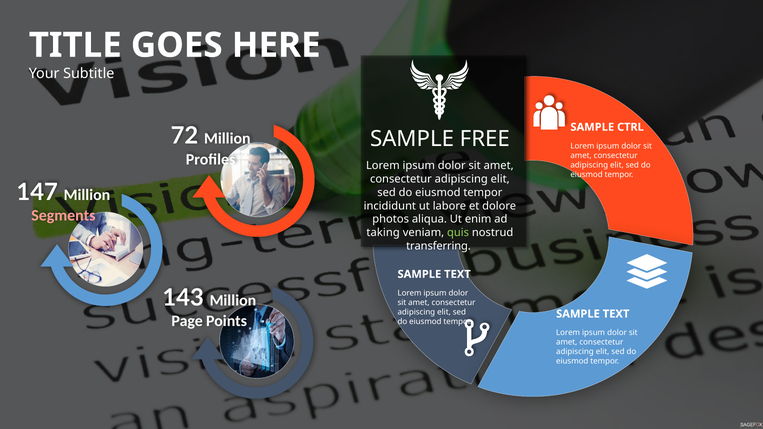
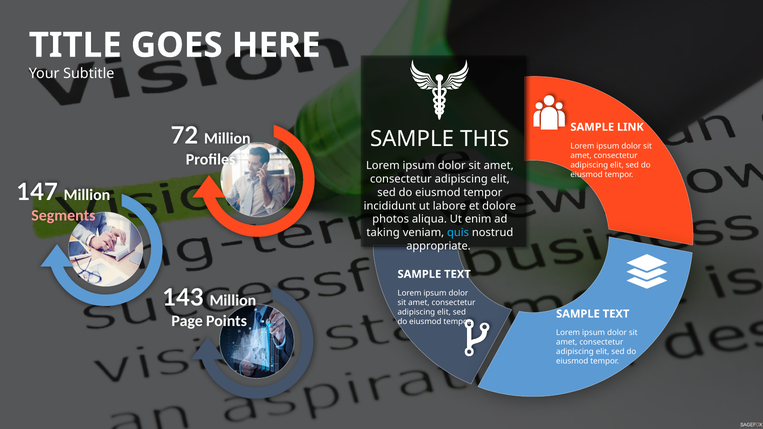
CTRL: CTRL -> LINK
FREE: FREE -> THIS
quis colour: light green -> light blue
transferring: transferring -> appropriate
